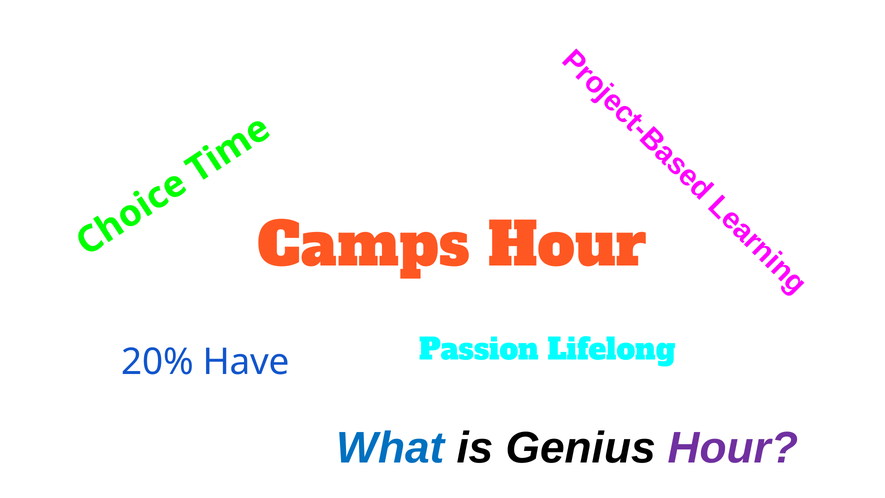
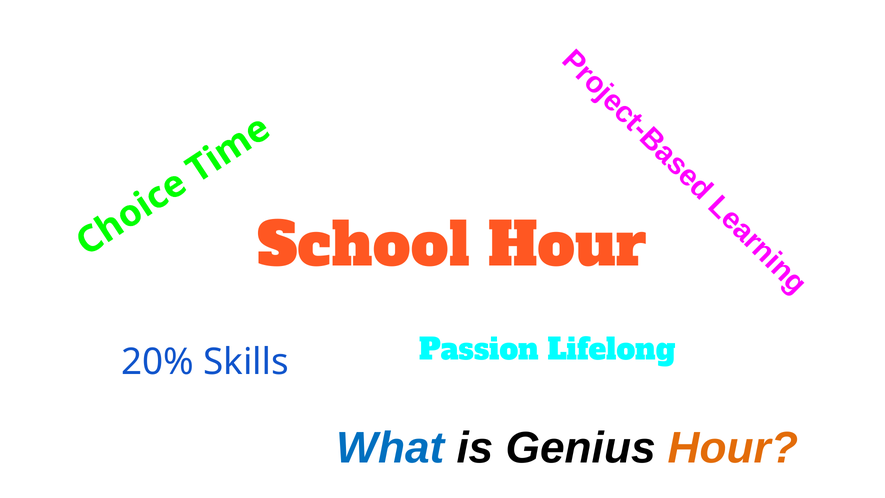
Camps: Camps -> School
Have: Have -> Skills
Hour at (733, 448) colour: purple -> orange
